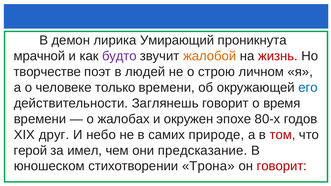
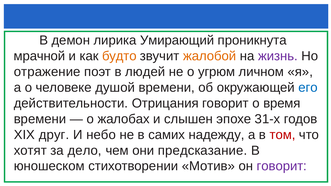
будто colour: purple -> orange
жизнь colour: red -> purple
творчестве: творчестве -> отражение
строю: строю -> угрюм
только: только -> душой
Заглянешь: Заглянешь -> Отрицания
окружен: окружен -> слышен
80-х: 80-х -> 31-х
природе: природе -> надежду
герой: герой -> хотят
имел: имел -> дело
Трона: Трона -> Мотив
говорит at (282, 166) colour: red -> purple
